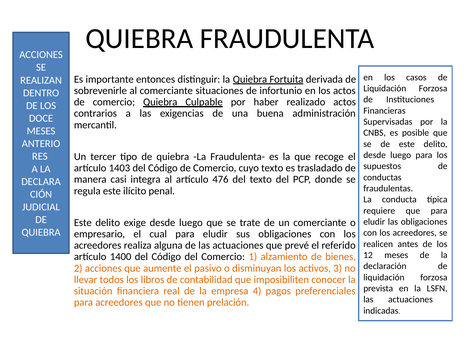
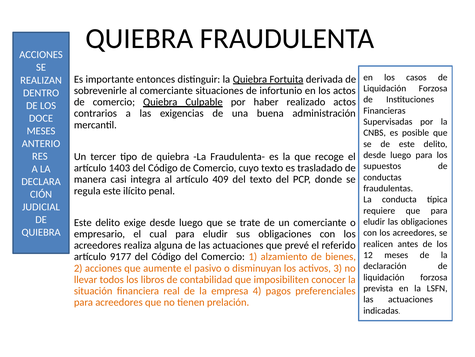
476: 476 -> 409
1400: 1400 -> 9177
